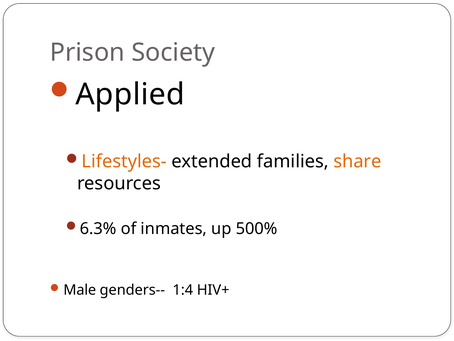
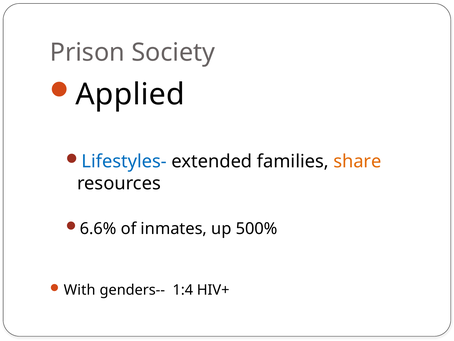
Lifestyles- colour: orange -> blue
6.3%: 6.3% -> 6.6%
Male: Male -> With
